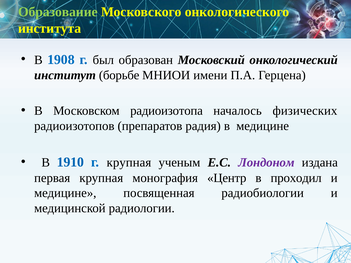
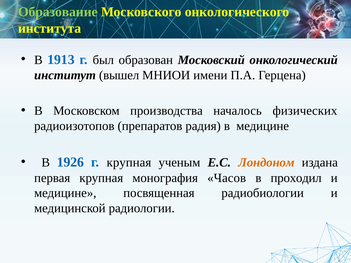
1908: 1908 -> 1913
борьбе: борьбе -> вышел
радиоизотопа: радиоизотопа -> производства
1910: 1910 -> 1926
Лондоном colour: purple -> orange
Центр: Центр -> Часов
